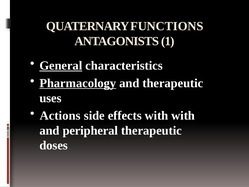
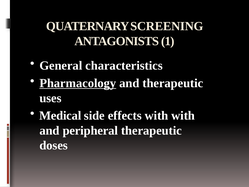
FUNCTIONS: FUNCTIONS -> SCREENING
General underline: present -> none
Actions: Actions -> Medical
